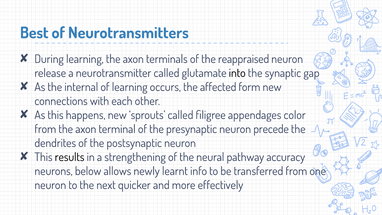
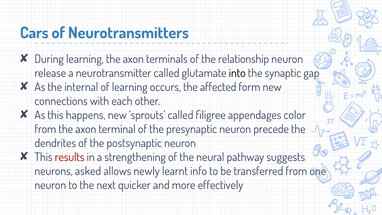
Best: Best -> Cars
reappraised: reappraised -> relationship
results colour: black -> red
accuracy: accuracy -> suggests
below: below -> asked
